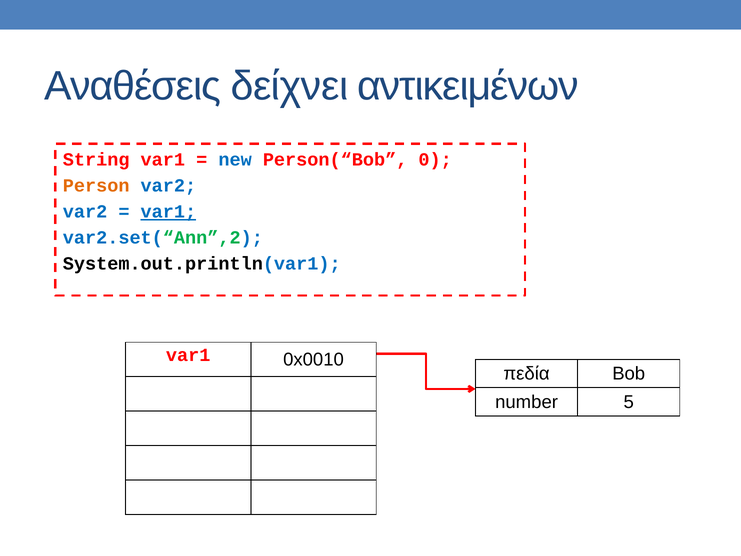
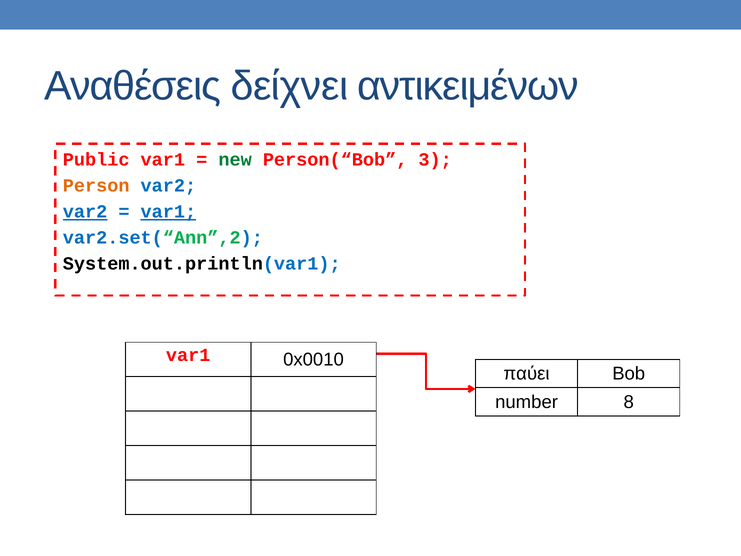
String: String -> Public
new colour: blue -> green
0: 0 -> 3
var2 at (85, 212) underline: none -> present
πεδία: πεδία -> παύει
5: 5 -> 8
